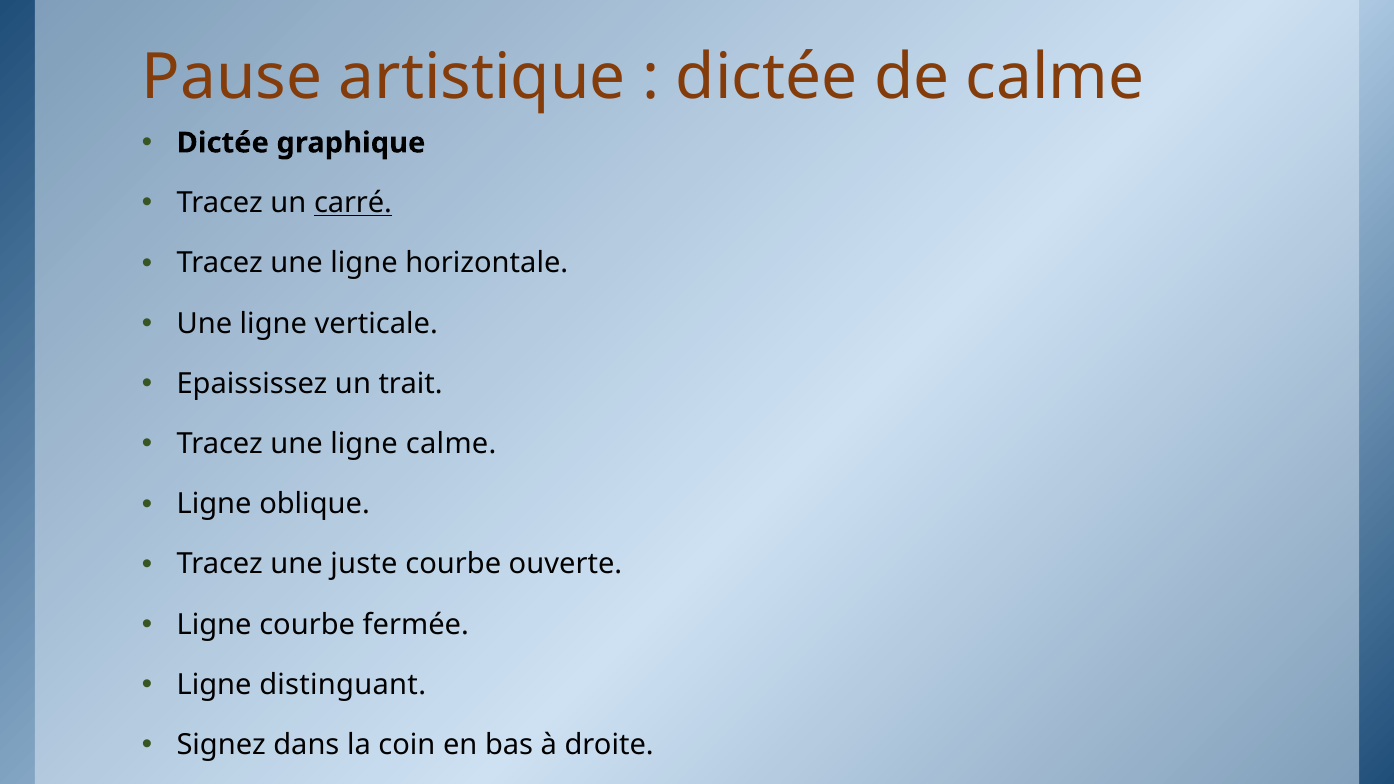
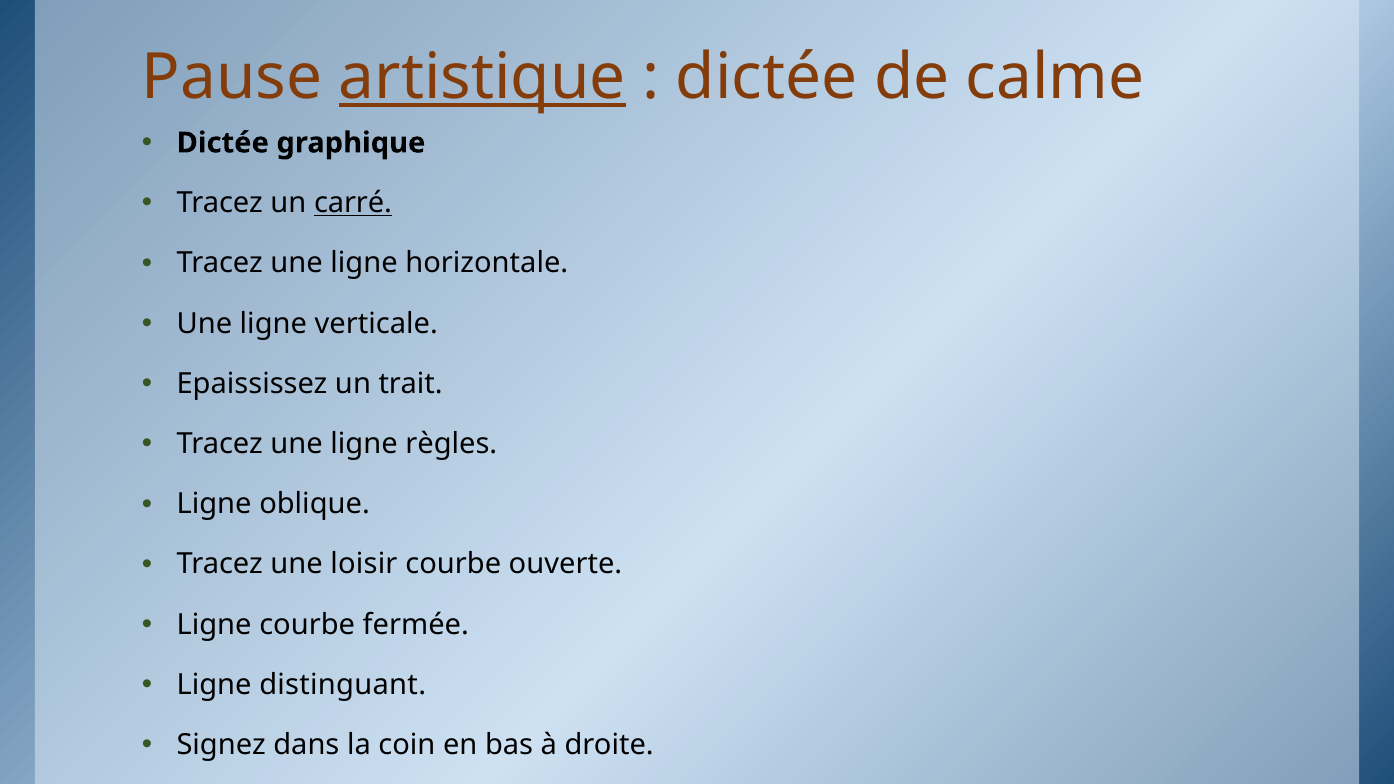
artistique underline: none -> present
ligne calme: calme -> règles
juste: juste -> loisir
